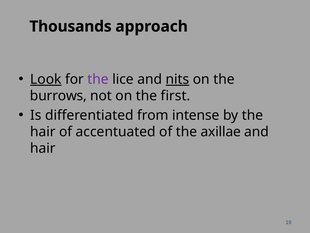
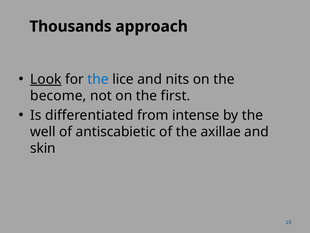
the at (98, 79) colour: purple -> blue
nits underline: present -> none
burrows: burrows -> become
hair at (43, 132): hair -> well
accentuated: accentuated -> antiscabietic
hair at (43, 148): hair -> skin
